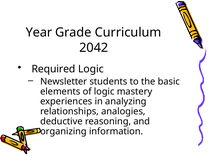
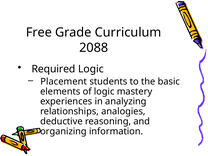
Year: Year -> Free
2042: 2042 -> 2088
Newsletter: Newsletter -> Placement
